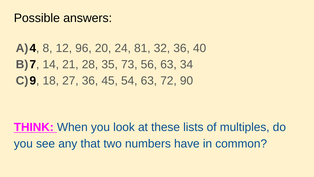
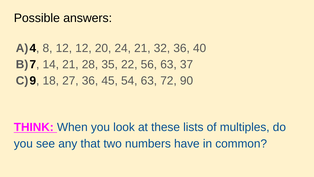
12 96: 96 -> 12
24 81: 81 -> 21
73: 73 -> 22
34: 34 -> 37
